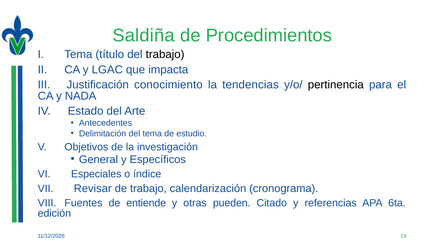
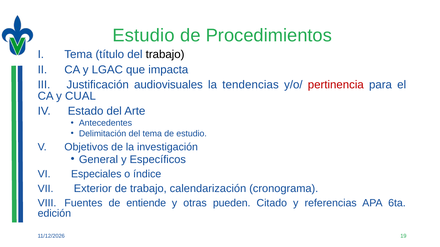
Saldiña at (144, 35): Saldiña -> Estudio
conocimiento: conocimiento -> audiovisuales
pertinencia colour: black -> red
NADA: NADA -> CUAL
Revisar: Revisar -> Exterior
